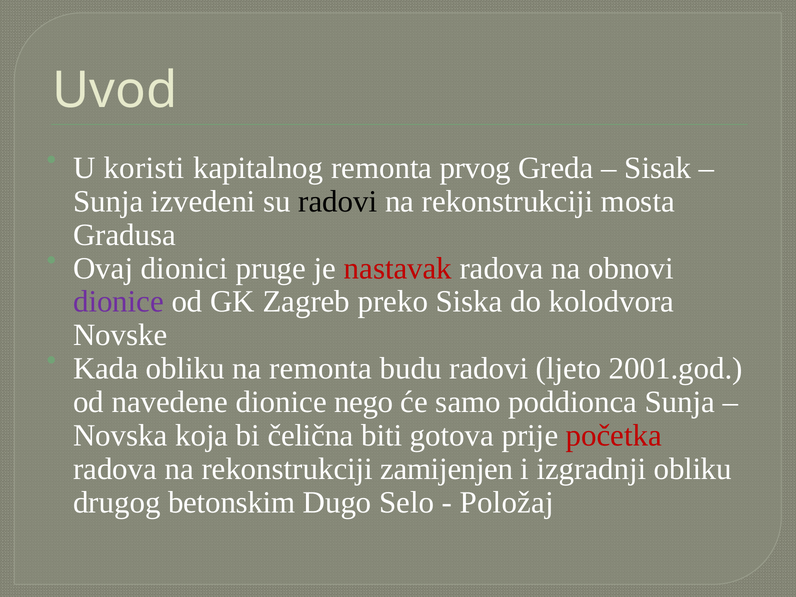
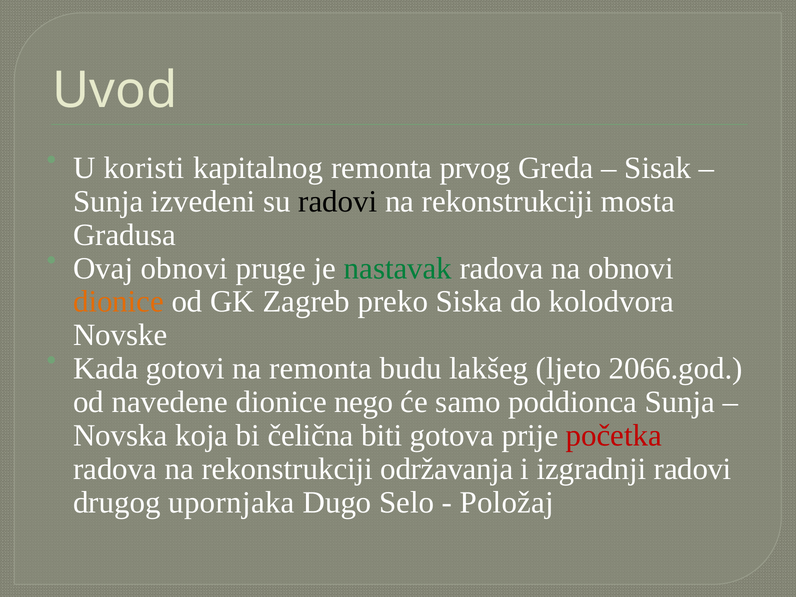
Ovaj dionici: dionici -> obnovi
nastavak colour: red -> green
dionice at (118, 302) colour: purple -> orange
Kada obliku: obliku -> gotovi
budu radovi: radovi -> lakšeg
2001.god: 2001.god -> 2066.god
zamijenjen: zamijenjen -> održavanja
izgradnji obliku: obliku -> radovi
betonskim: betonskim -> upornjaka
